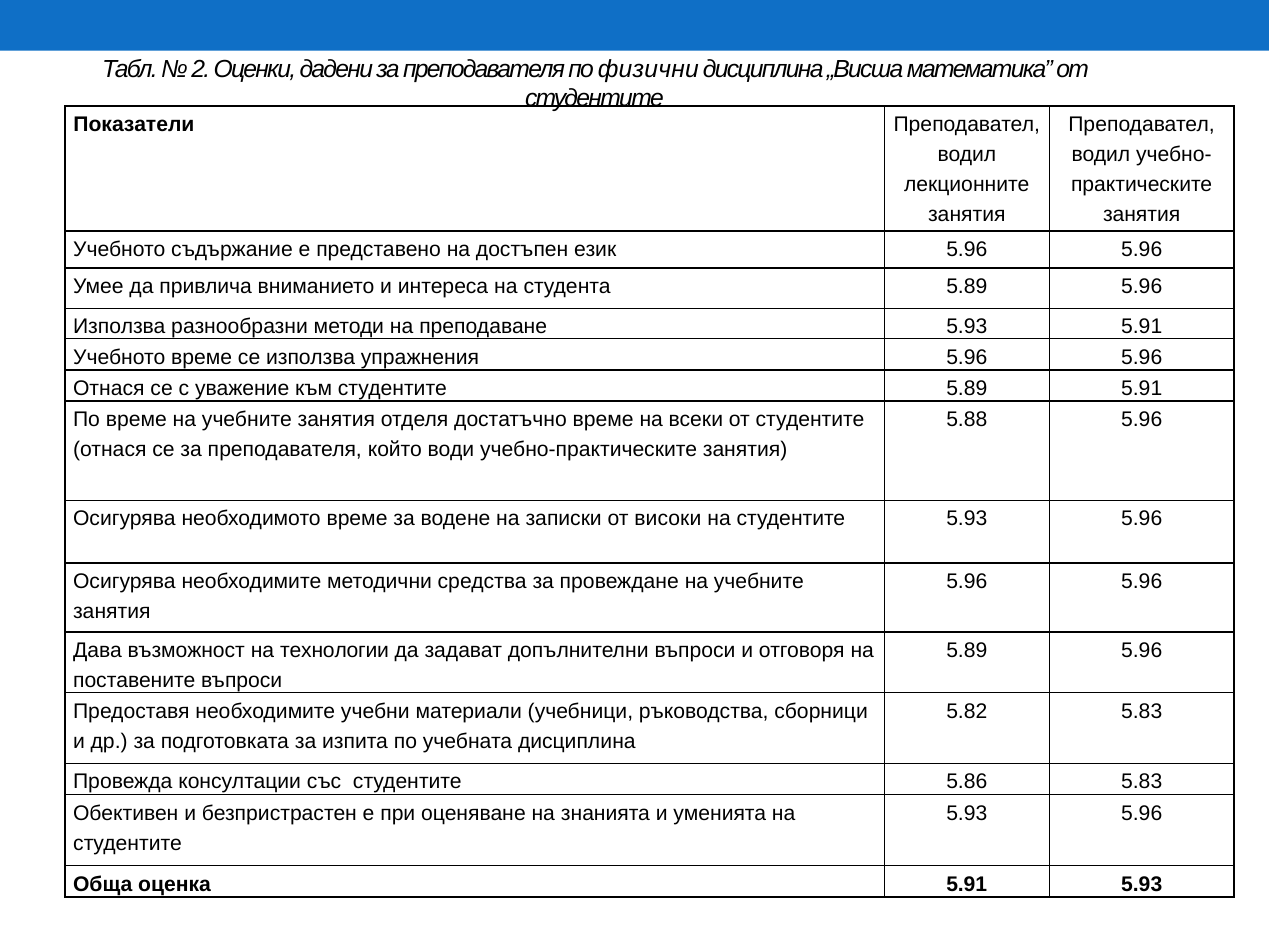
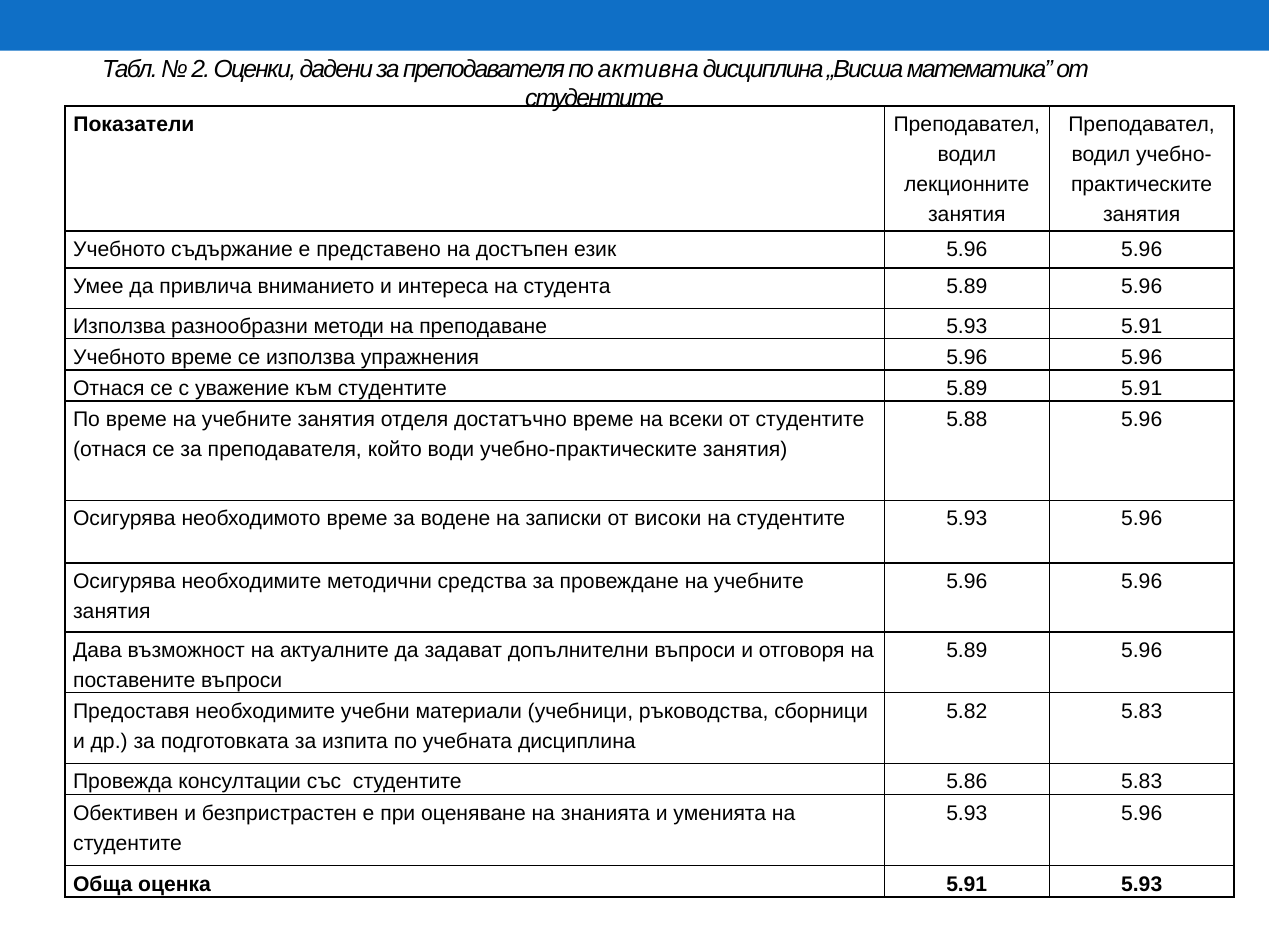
физични: физични -> активна
технологии: технологии -> актуалните
